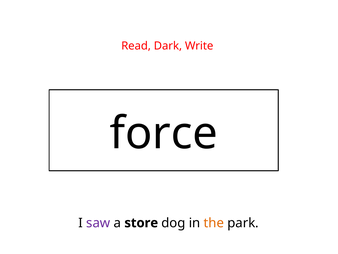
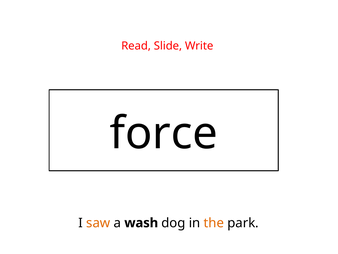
Dark: Dark -> Slide
saw colour: purple -> orange
store: store -> wash
